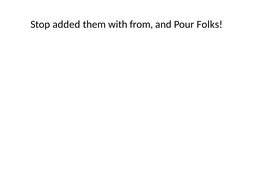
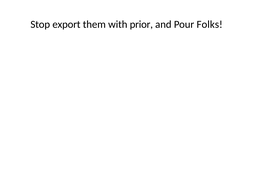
added: added -> export
from: from -> prior
